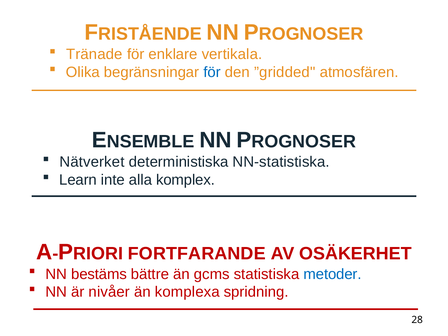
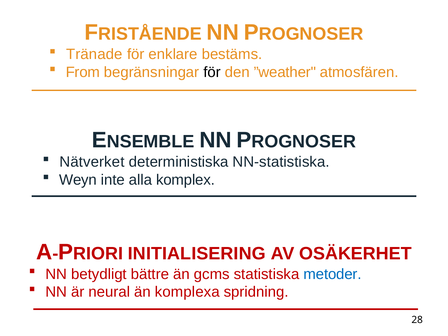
vertikala: vertikala -> bestäms
Olika: Olika -> From
för at (212, 72) colour: blue -> black
”gridded: ”gridded -> ”weather
Learn: Learn -> Weyn
FORTFARANDE: FORTFARANDE -> INITIALISERING
bestäms: bestäms -> betydligt
nivåer: nivåer -> neural
